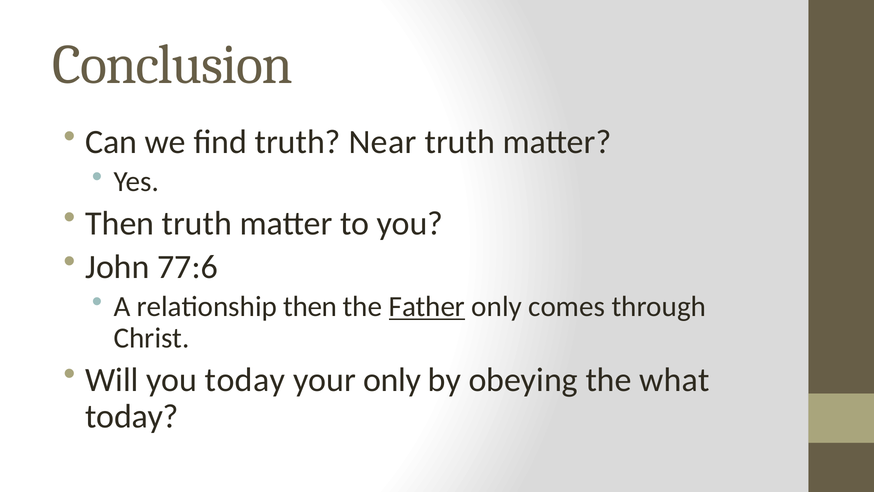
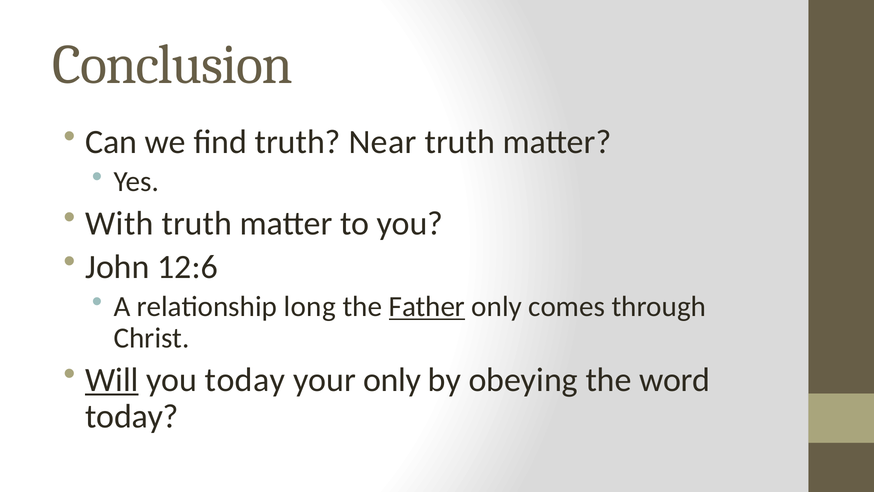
Then at (120, 223): Then -> With
77:6: 77:6 -> 12:6
relationship then: then -> long
Will underline: none -> present
what: what -> word
